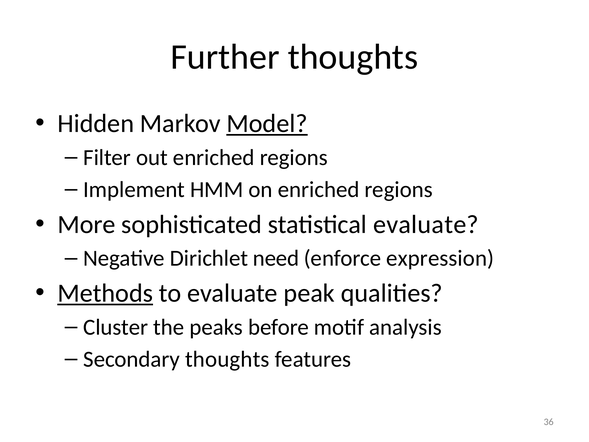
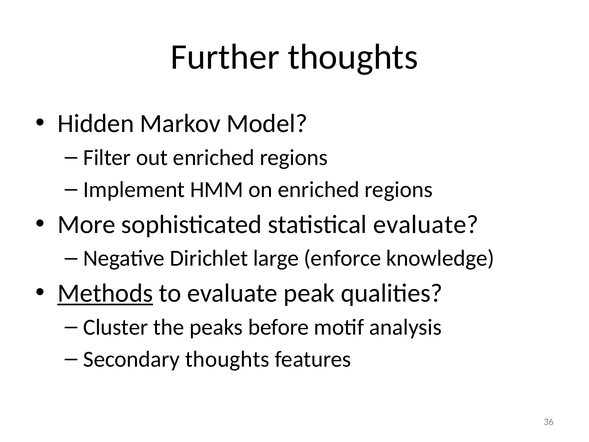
Model underline: present -> none
need: need -> large
expression: expression -> knowledge
